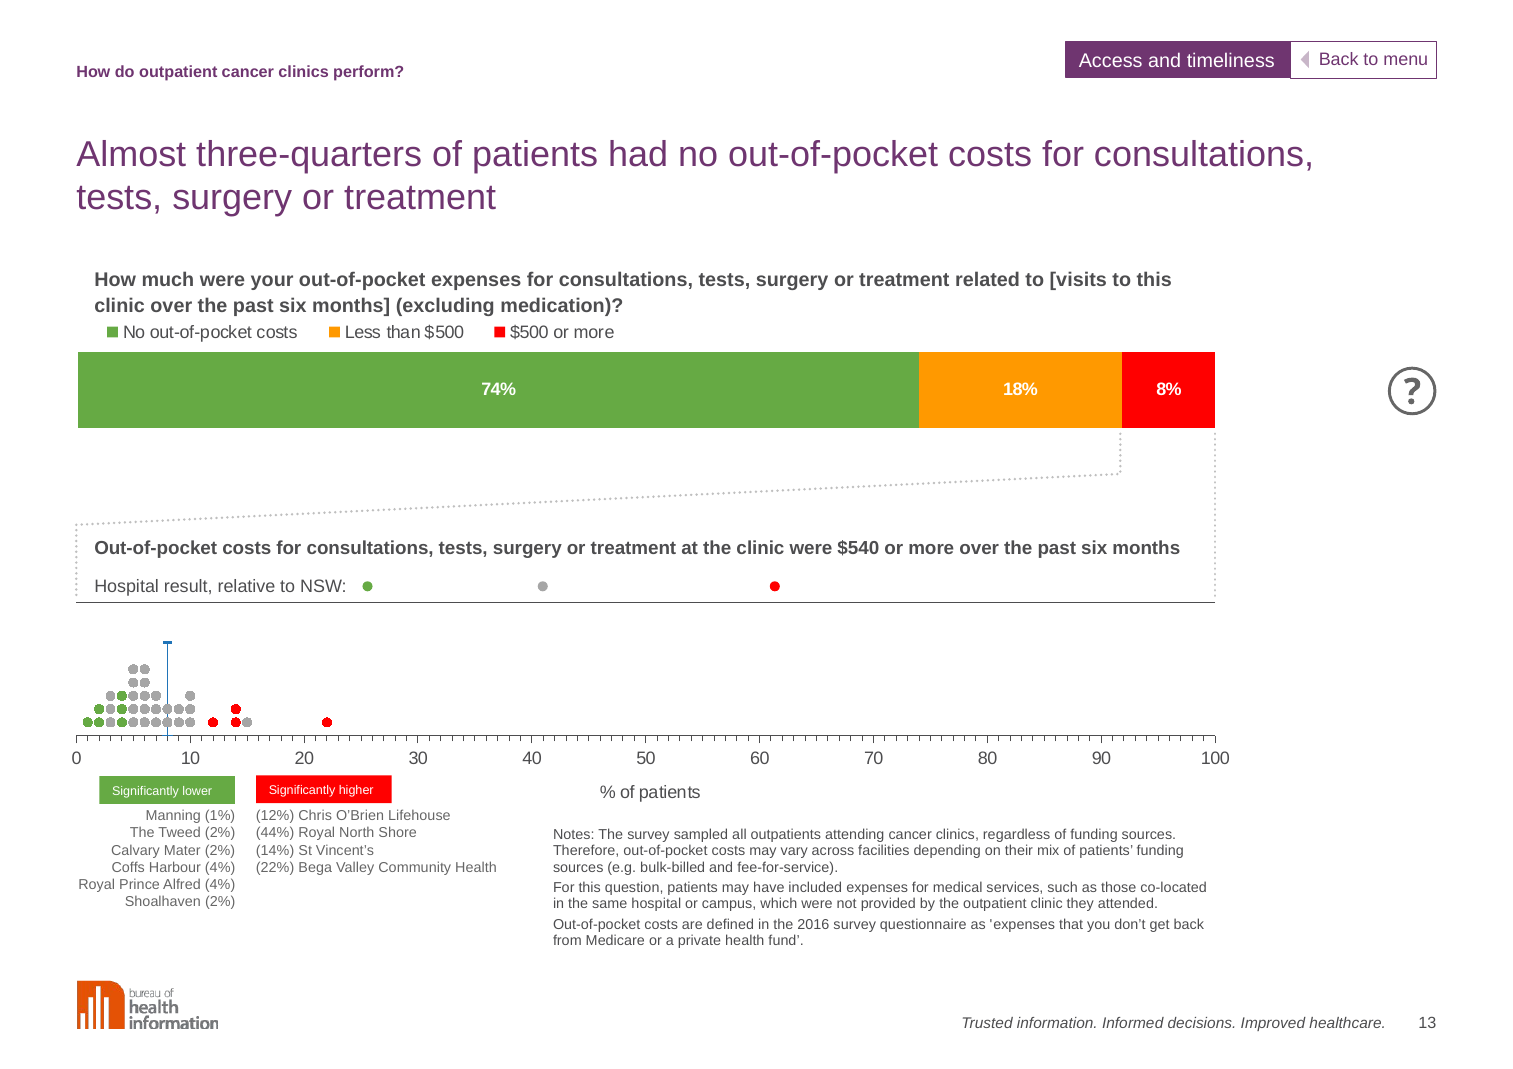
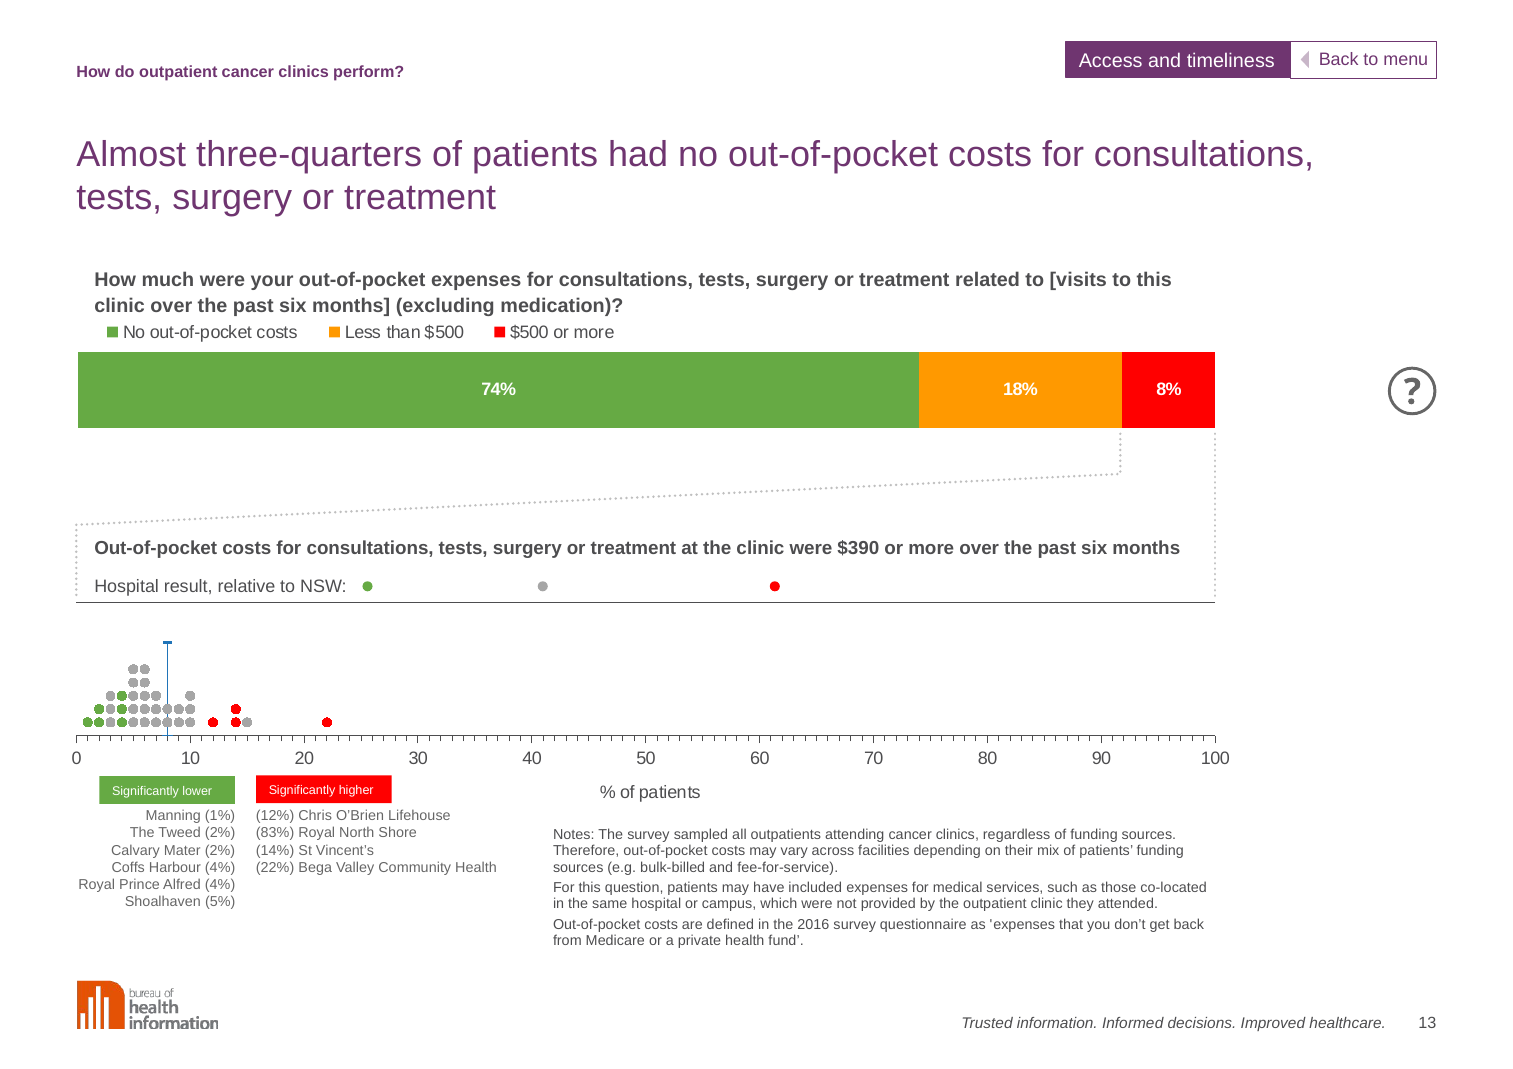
$540: $540 -> $390
44%: 44% -> 83%
Shoalhaven 2%: 2% -> 5%
